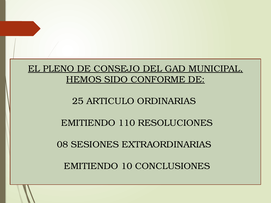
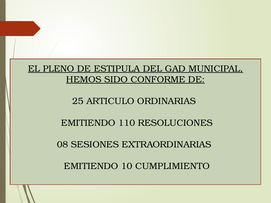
CONSEJO: CONSEJO -> ESTIPULA
CONCLUSIONES: CONCLUSIONES -> CUMPLIMIENTO
